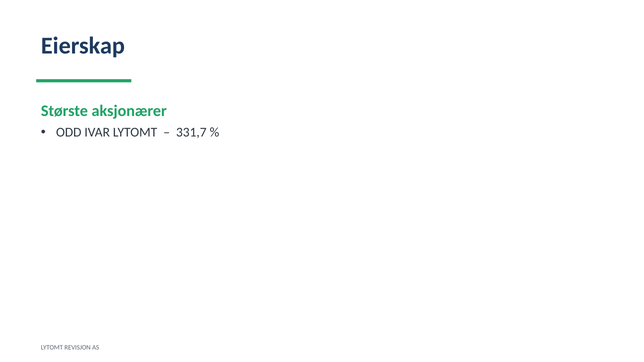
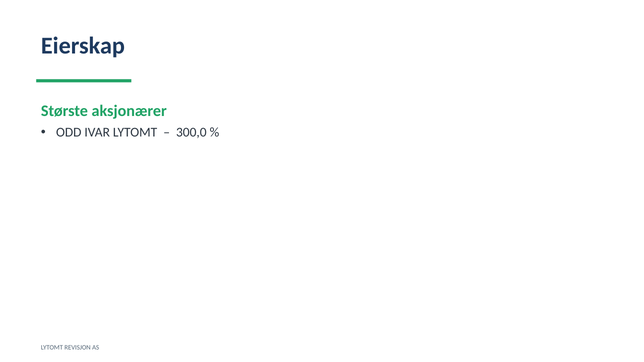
331,7: 331,7 -> 300,0
